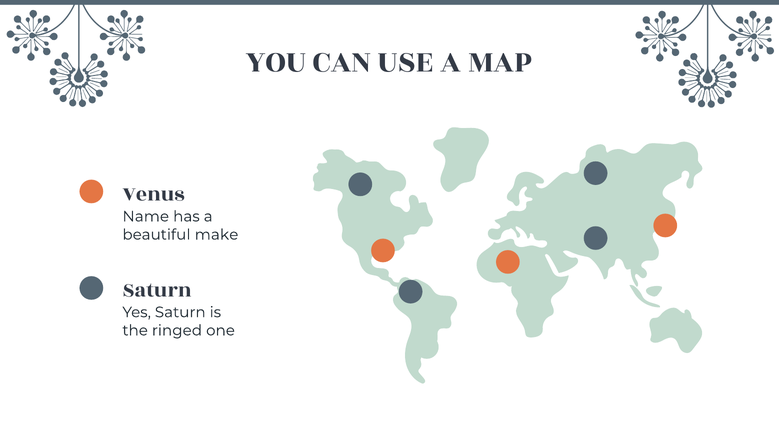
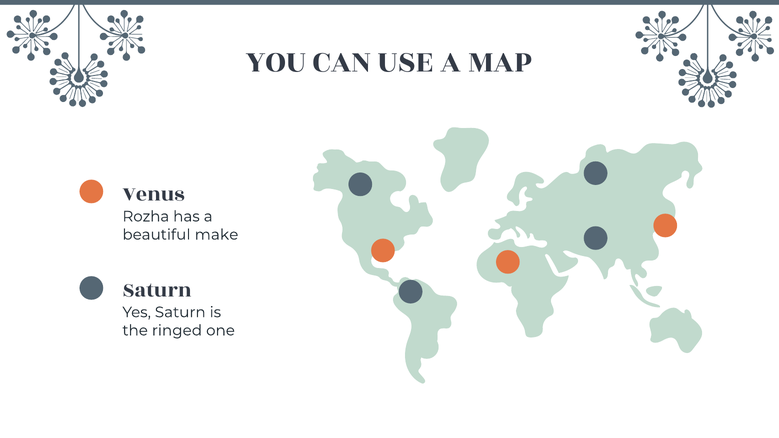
Name: Name -> Rozha
